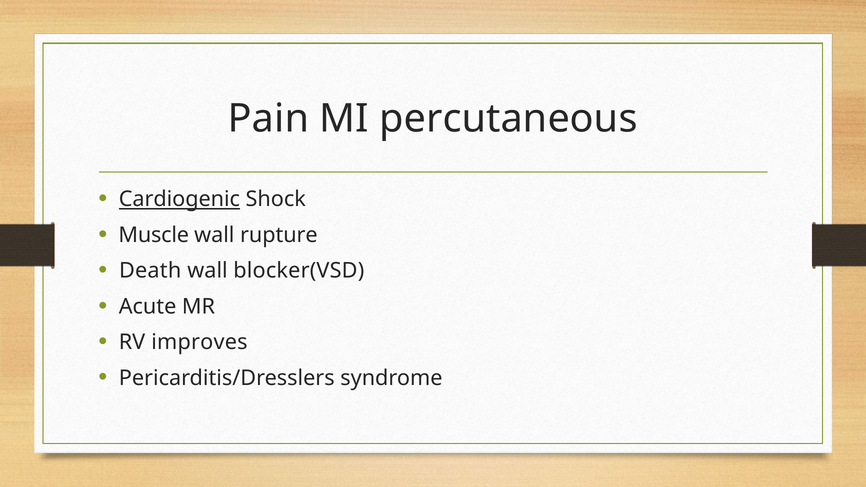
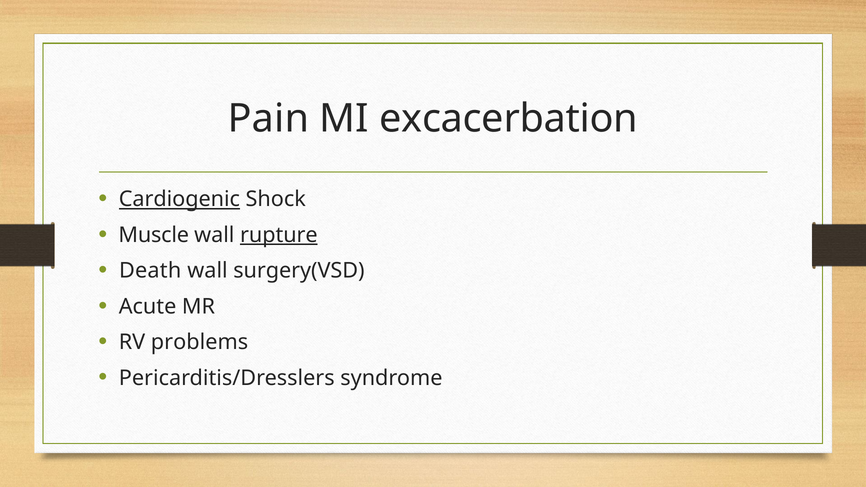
percutaneous: percutaneous -> excacerbation
rupture underline: none -> present
blocker(VSD: blocker(VSD -> surgery(VSD
improves: improves -> problems
